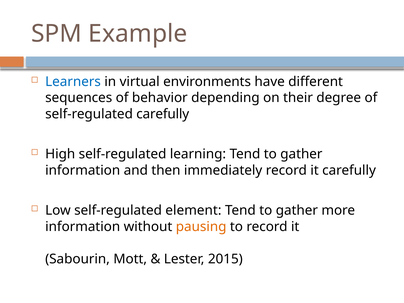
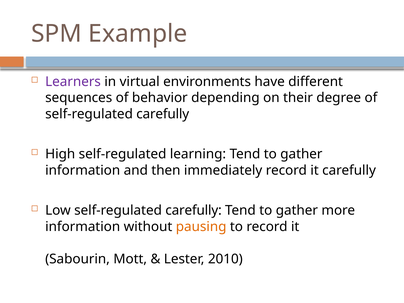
Learners colour: blue -> purple
Low self-regulated element: element -> carefully
2015: 2015 -> 2010
